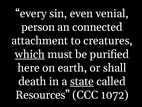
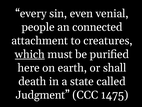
person: person -> people
state underline: present -> none
Resources: Resources -> Judgment
1072: 1072 -> 1475
